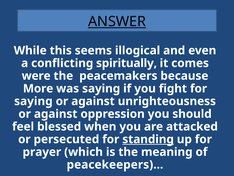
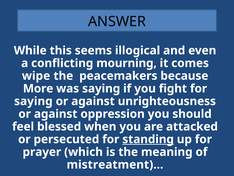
ANSWER underline: present -> none
spiritually: spiritually -> mourning
were: were -> wipe
peacekeepers)…: peacekeepers)… -> mistreatment)…
